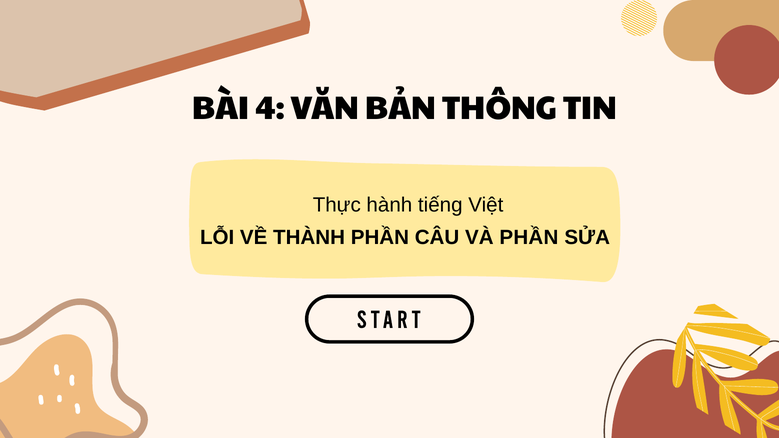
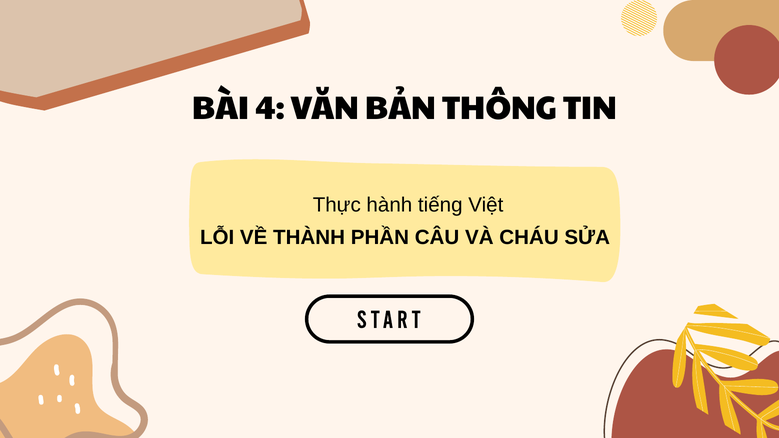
VÀ PHẦN: PHẦN -> CHÁU
